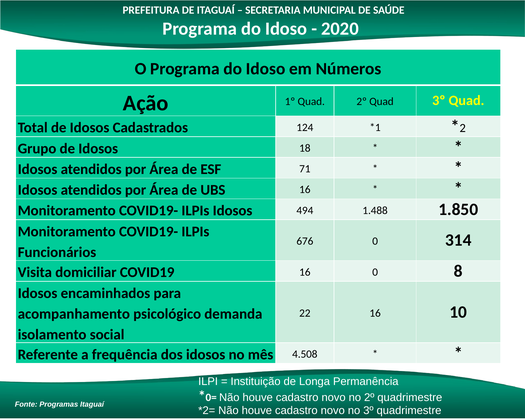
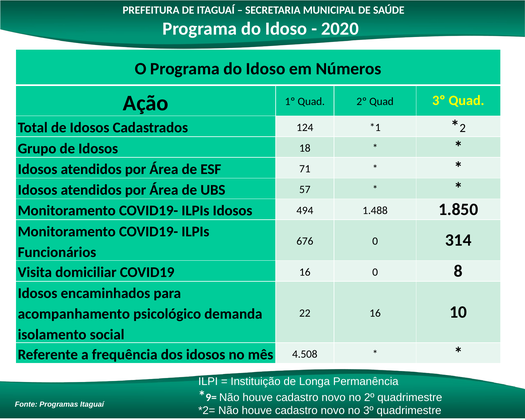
UBS 16: 16 -> 57
0=: 0= -> 9=
